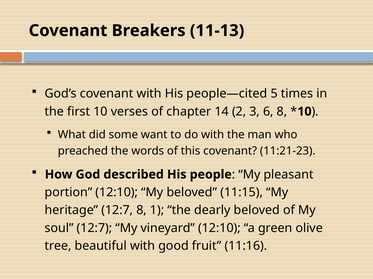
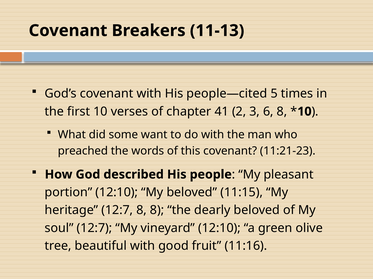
14: 14 -> 41
8 1: 1 -> 8
